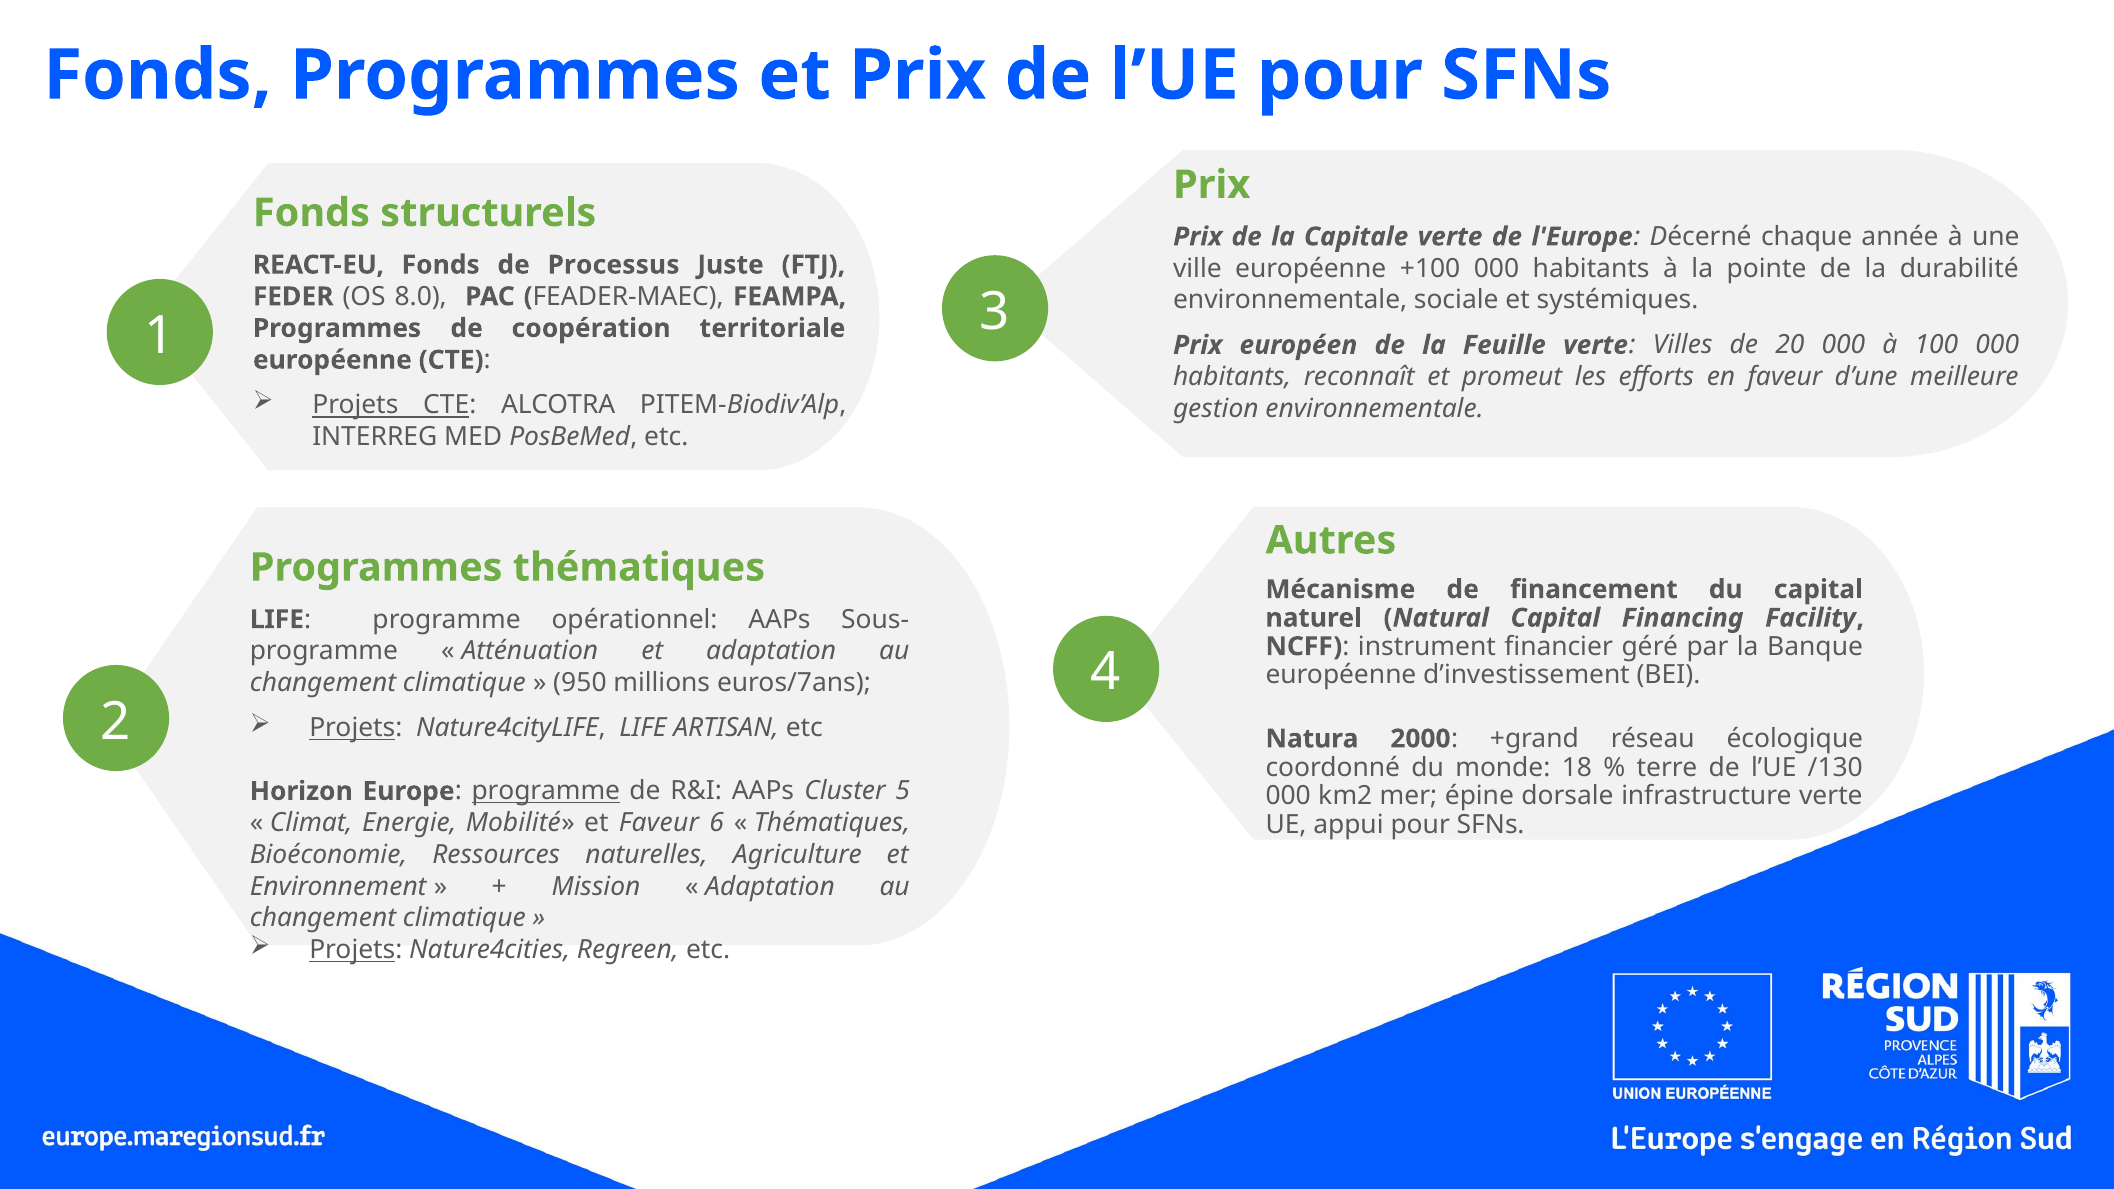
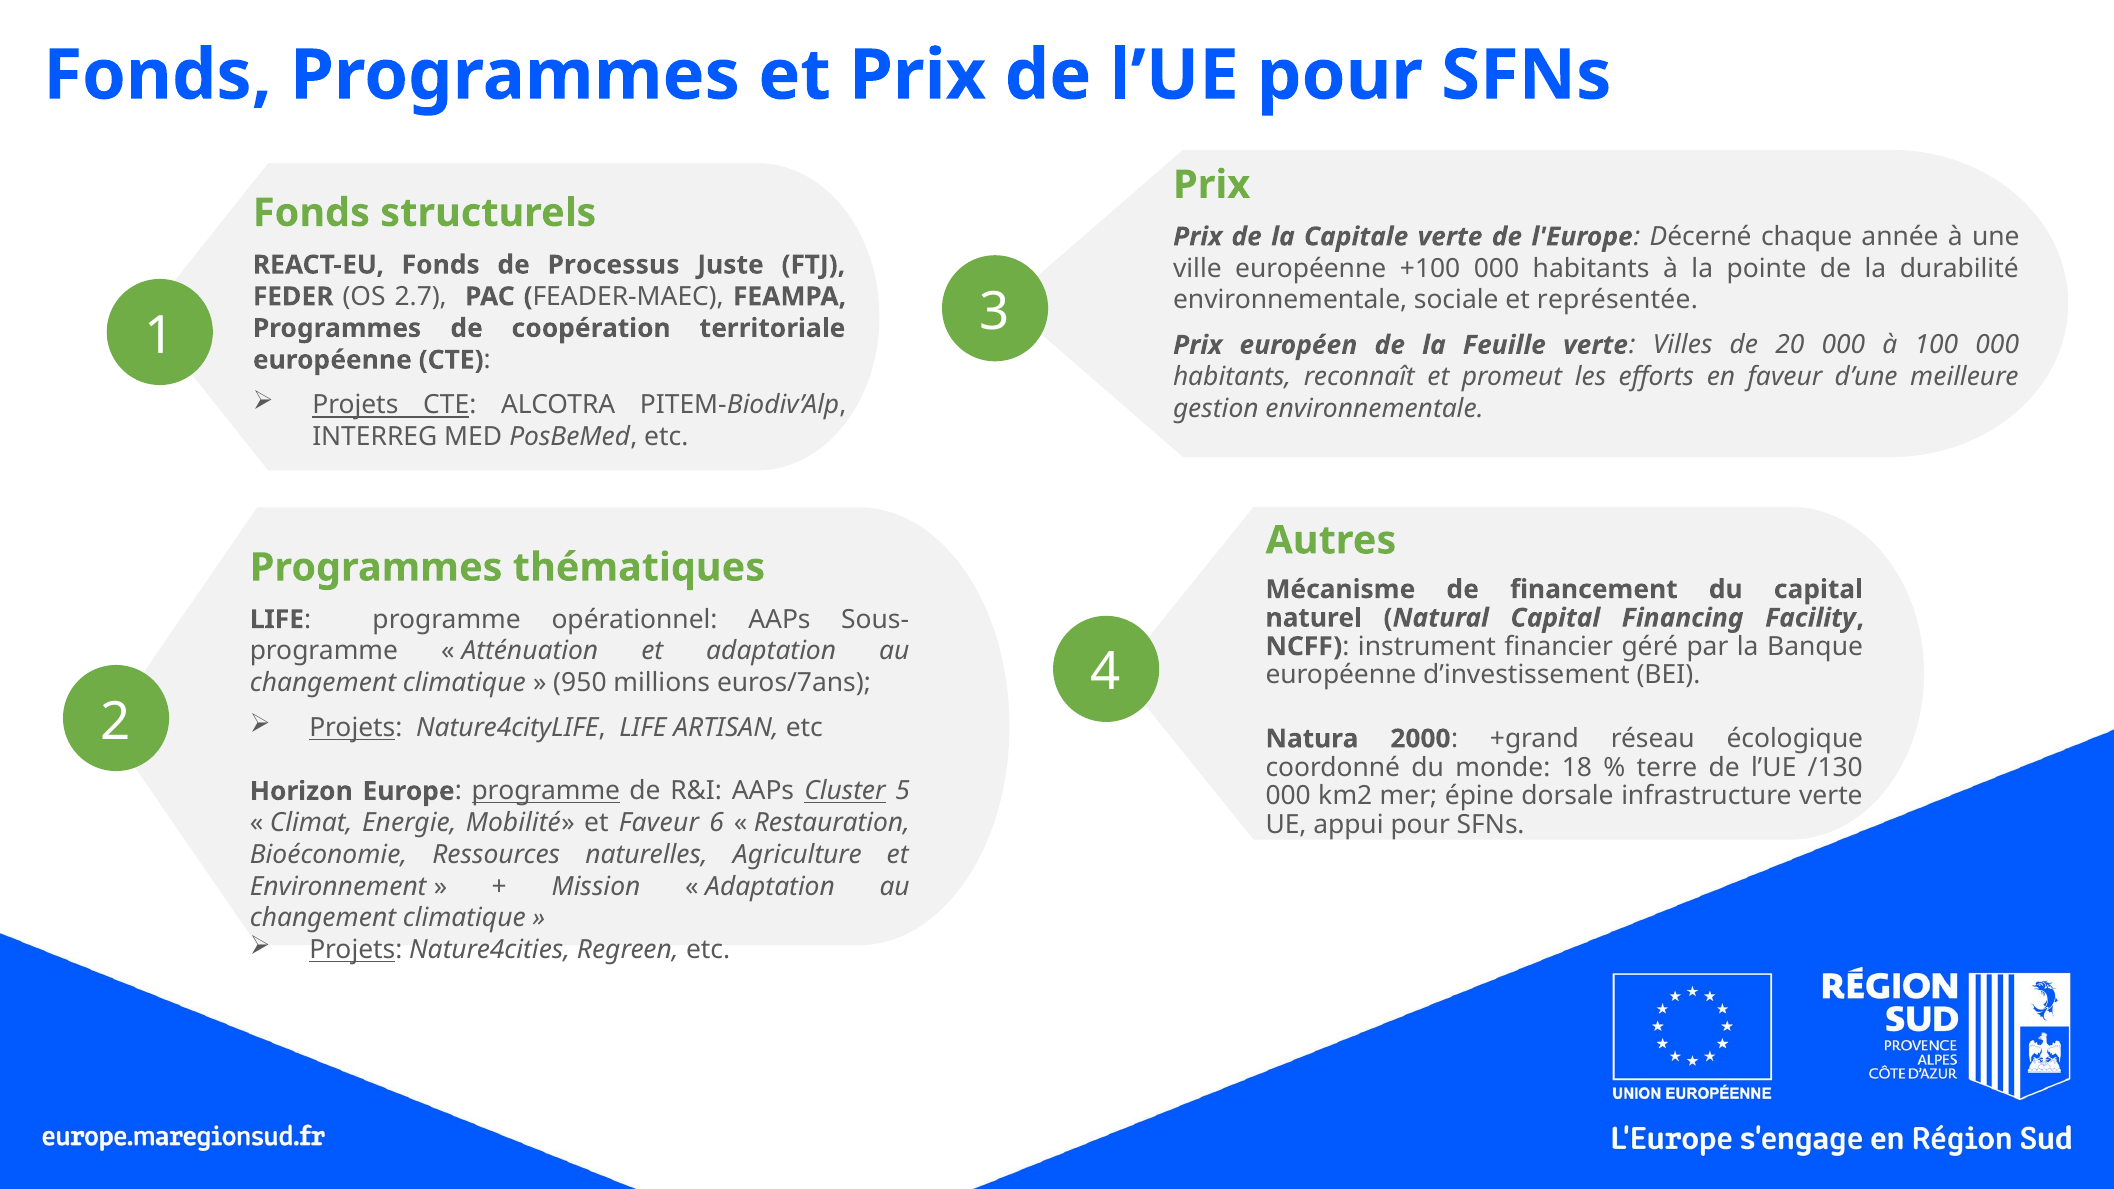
8.0: 8.0 -> 2.7
systémiques: systémiques -> représentée
Cluster underline: none -> present
Thématiques at (832, 823): Thématiques -> Restauration
